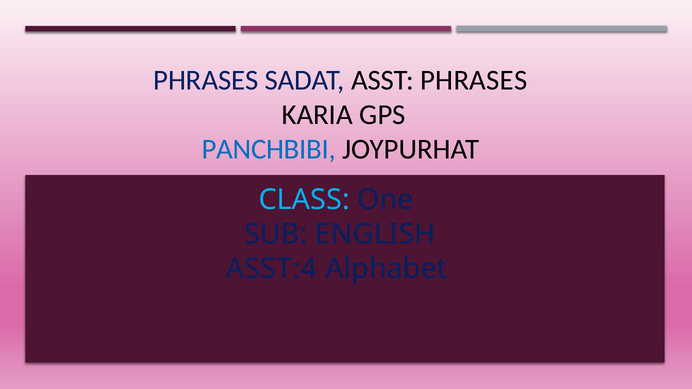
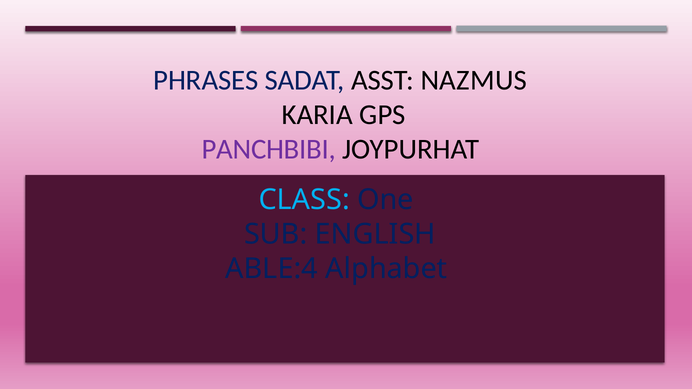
ASST PHRASES: PHRASES -> NAZMUS
PANCHBIBI colour: blue -> purple
ASST:4: ASST:4 -> ABLE:4
